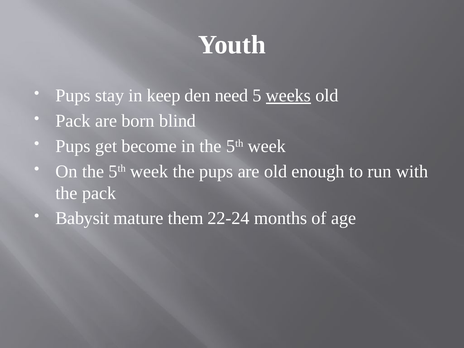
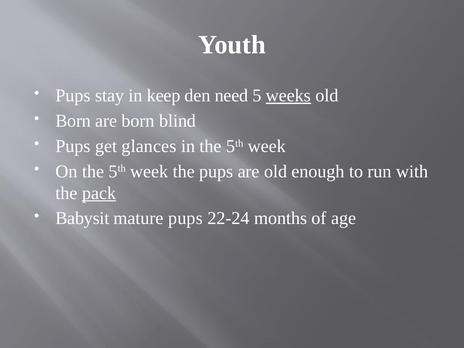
Pack at (73, 121): Pack -> Born
become: become -> glances
pack at (99, 193) underline: none -> present
mature them: them -> pups
